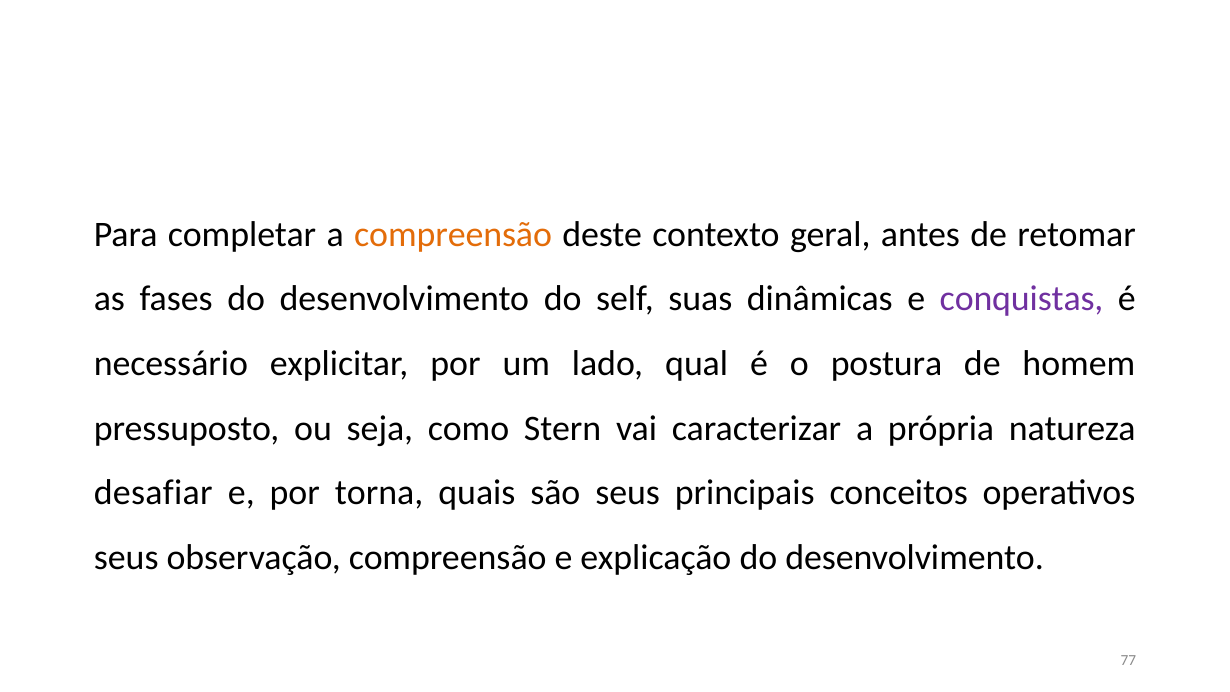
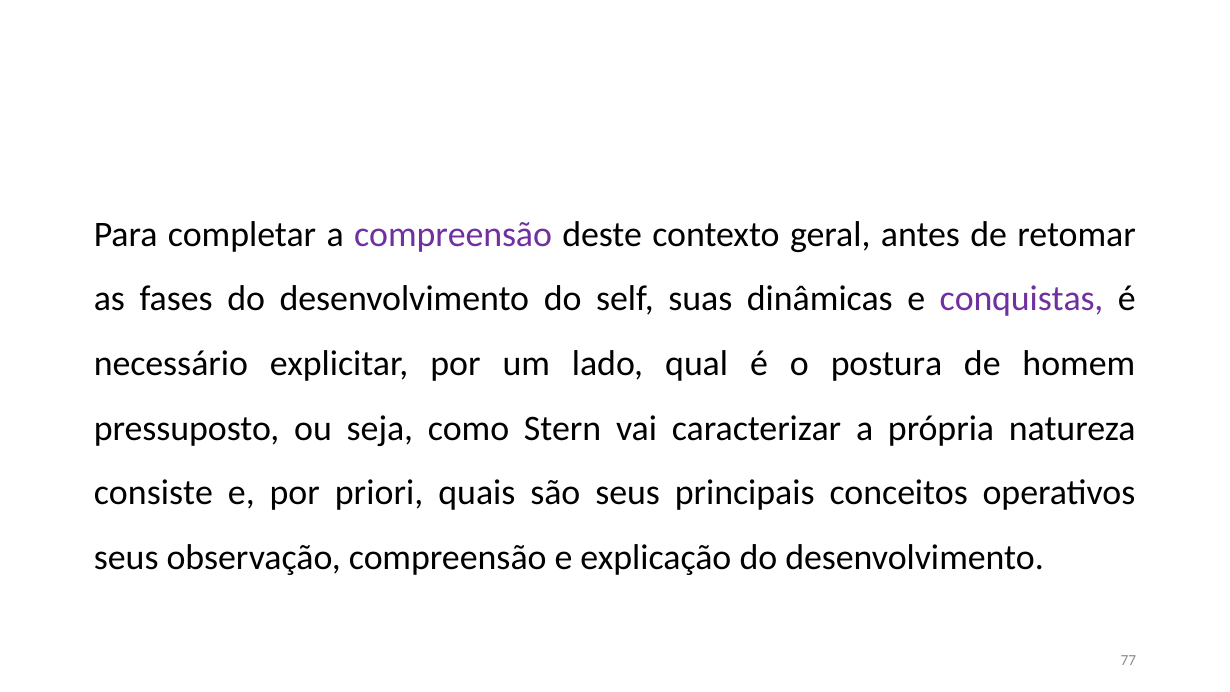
compreensão at (453, 234) colour: orange -> purple
desafiar: desafiar -> consiste
torna: torna -> priori
